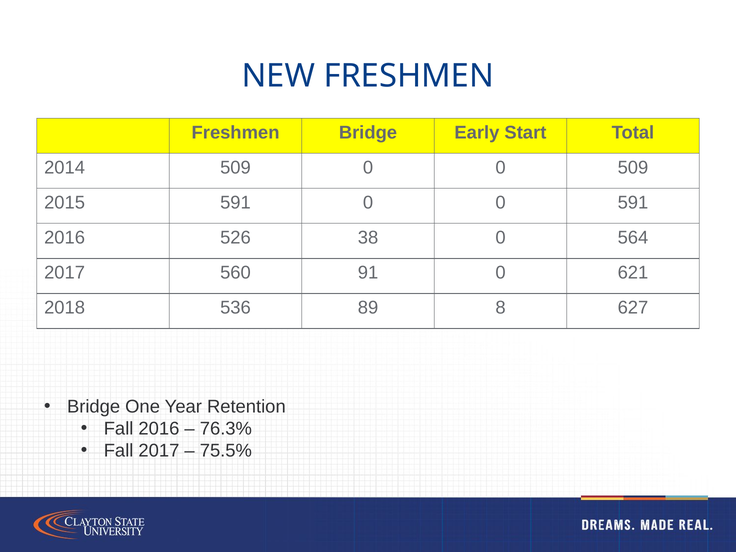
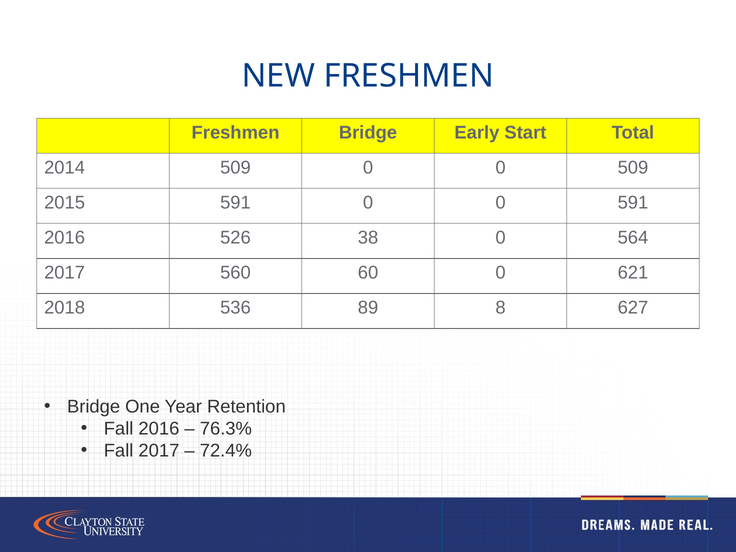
91: 91 -> 60
75.5%: 75.5% -> 72.4%
